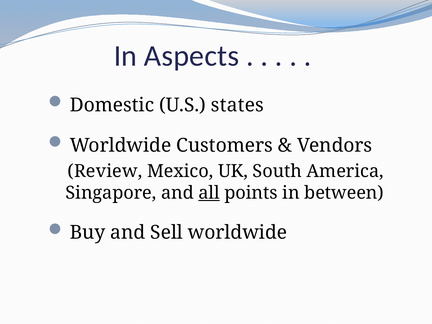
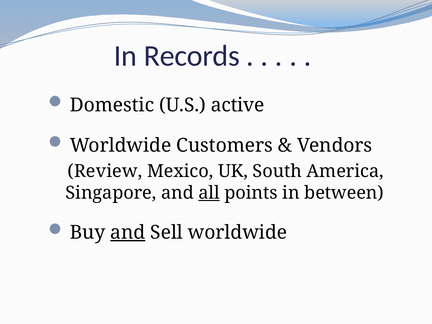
Aspects: Aspects -> Records
states: states -> active
and at (128, 232) underline: none -> present
